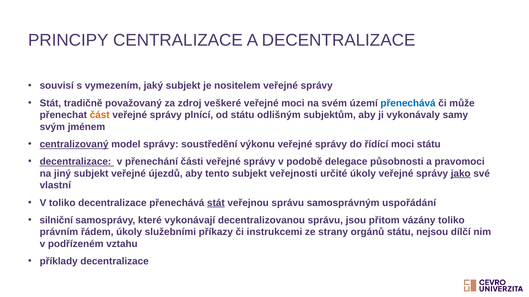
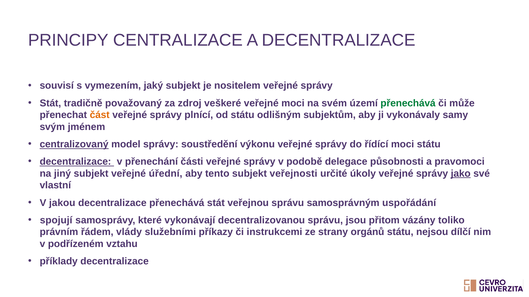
přenechává at (408, 103) colour: blue -> green
újezdů: újezdů -> úřední
V toliko: toliko -> jakou
stát at (216, 203) underline: present -> none
silniční: silniční -> spojují
řádem úkoly: úkoly -> vlády
